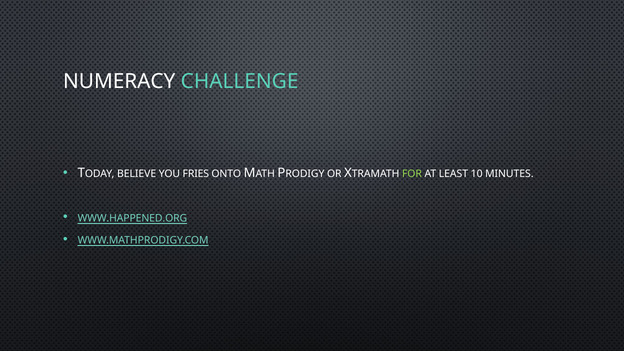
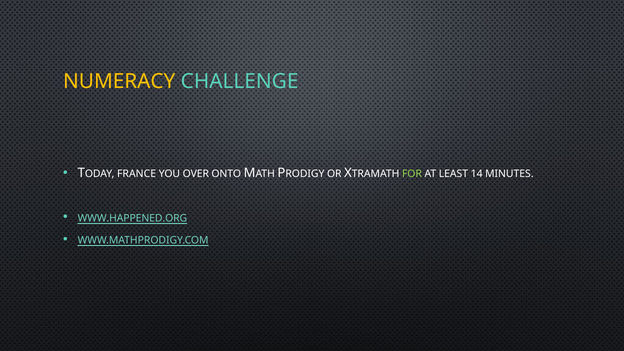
NUMERACY colour: white -> yellow
BELIEVE: BELIEVE -> FRANCE
FRIES: FRIES -> OVER
10: 10 -> 14
